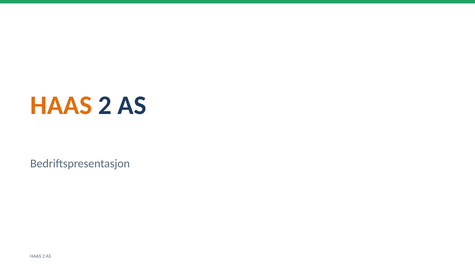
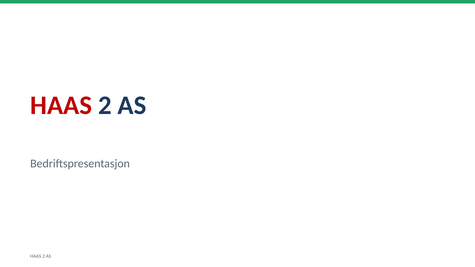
HAAS at (61, 105) colour: orange -> red
